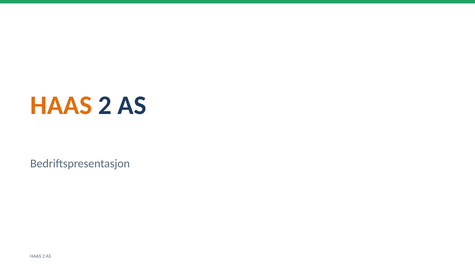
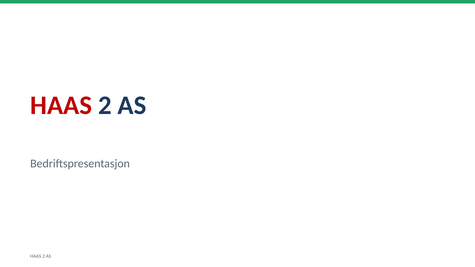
HAAS at (61, 105) colour: orange -> red
